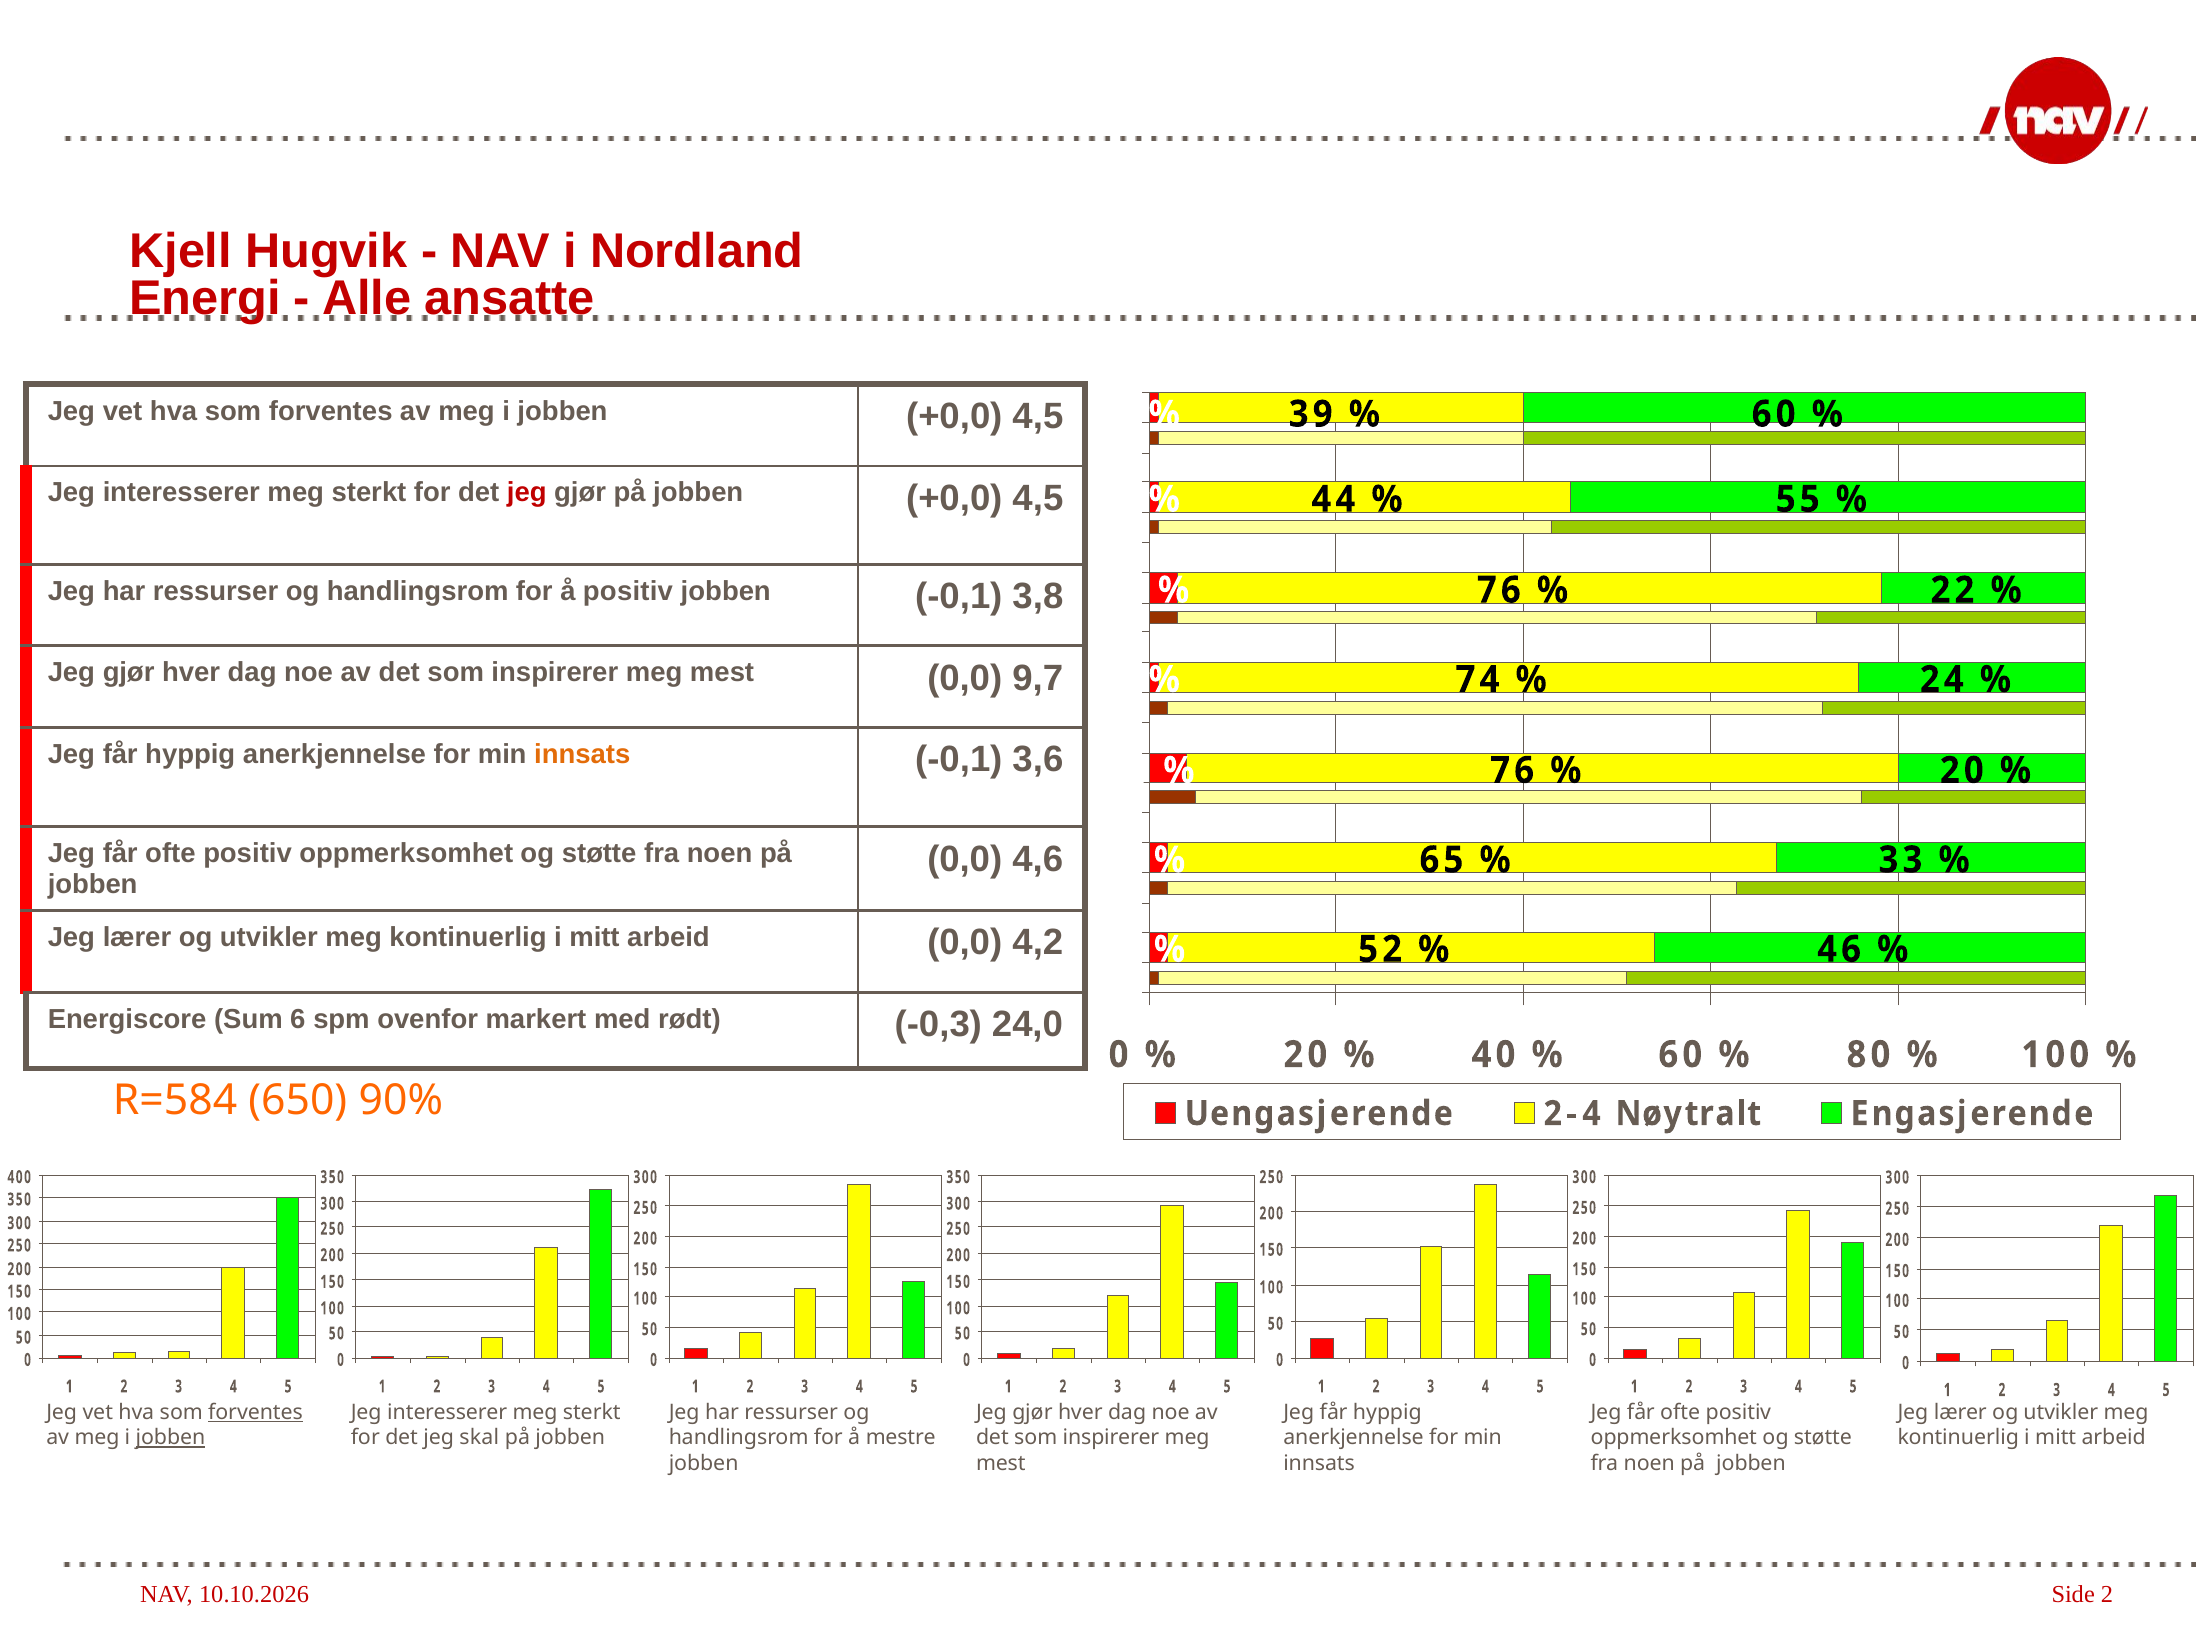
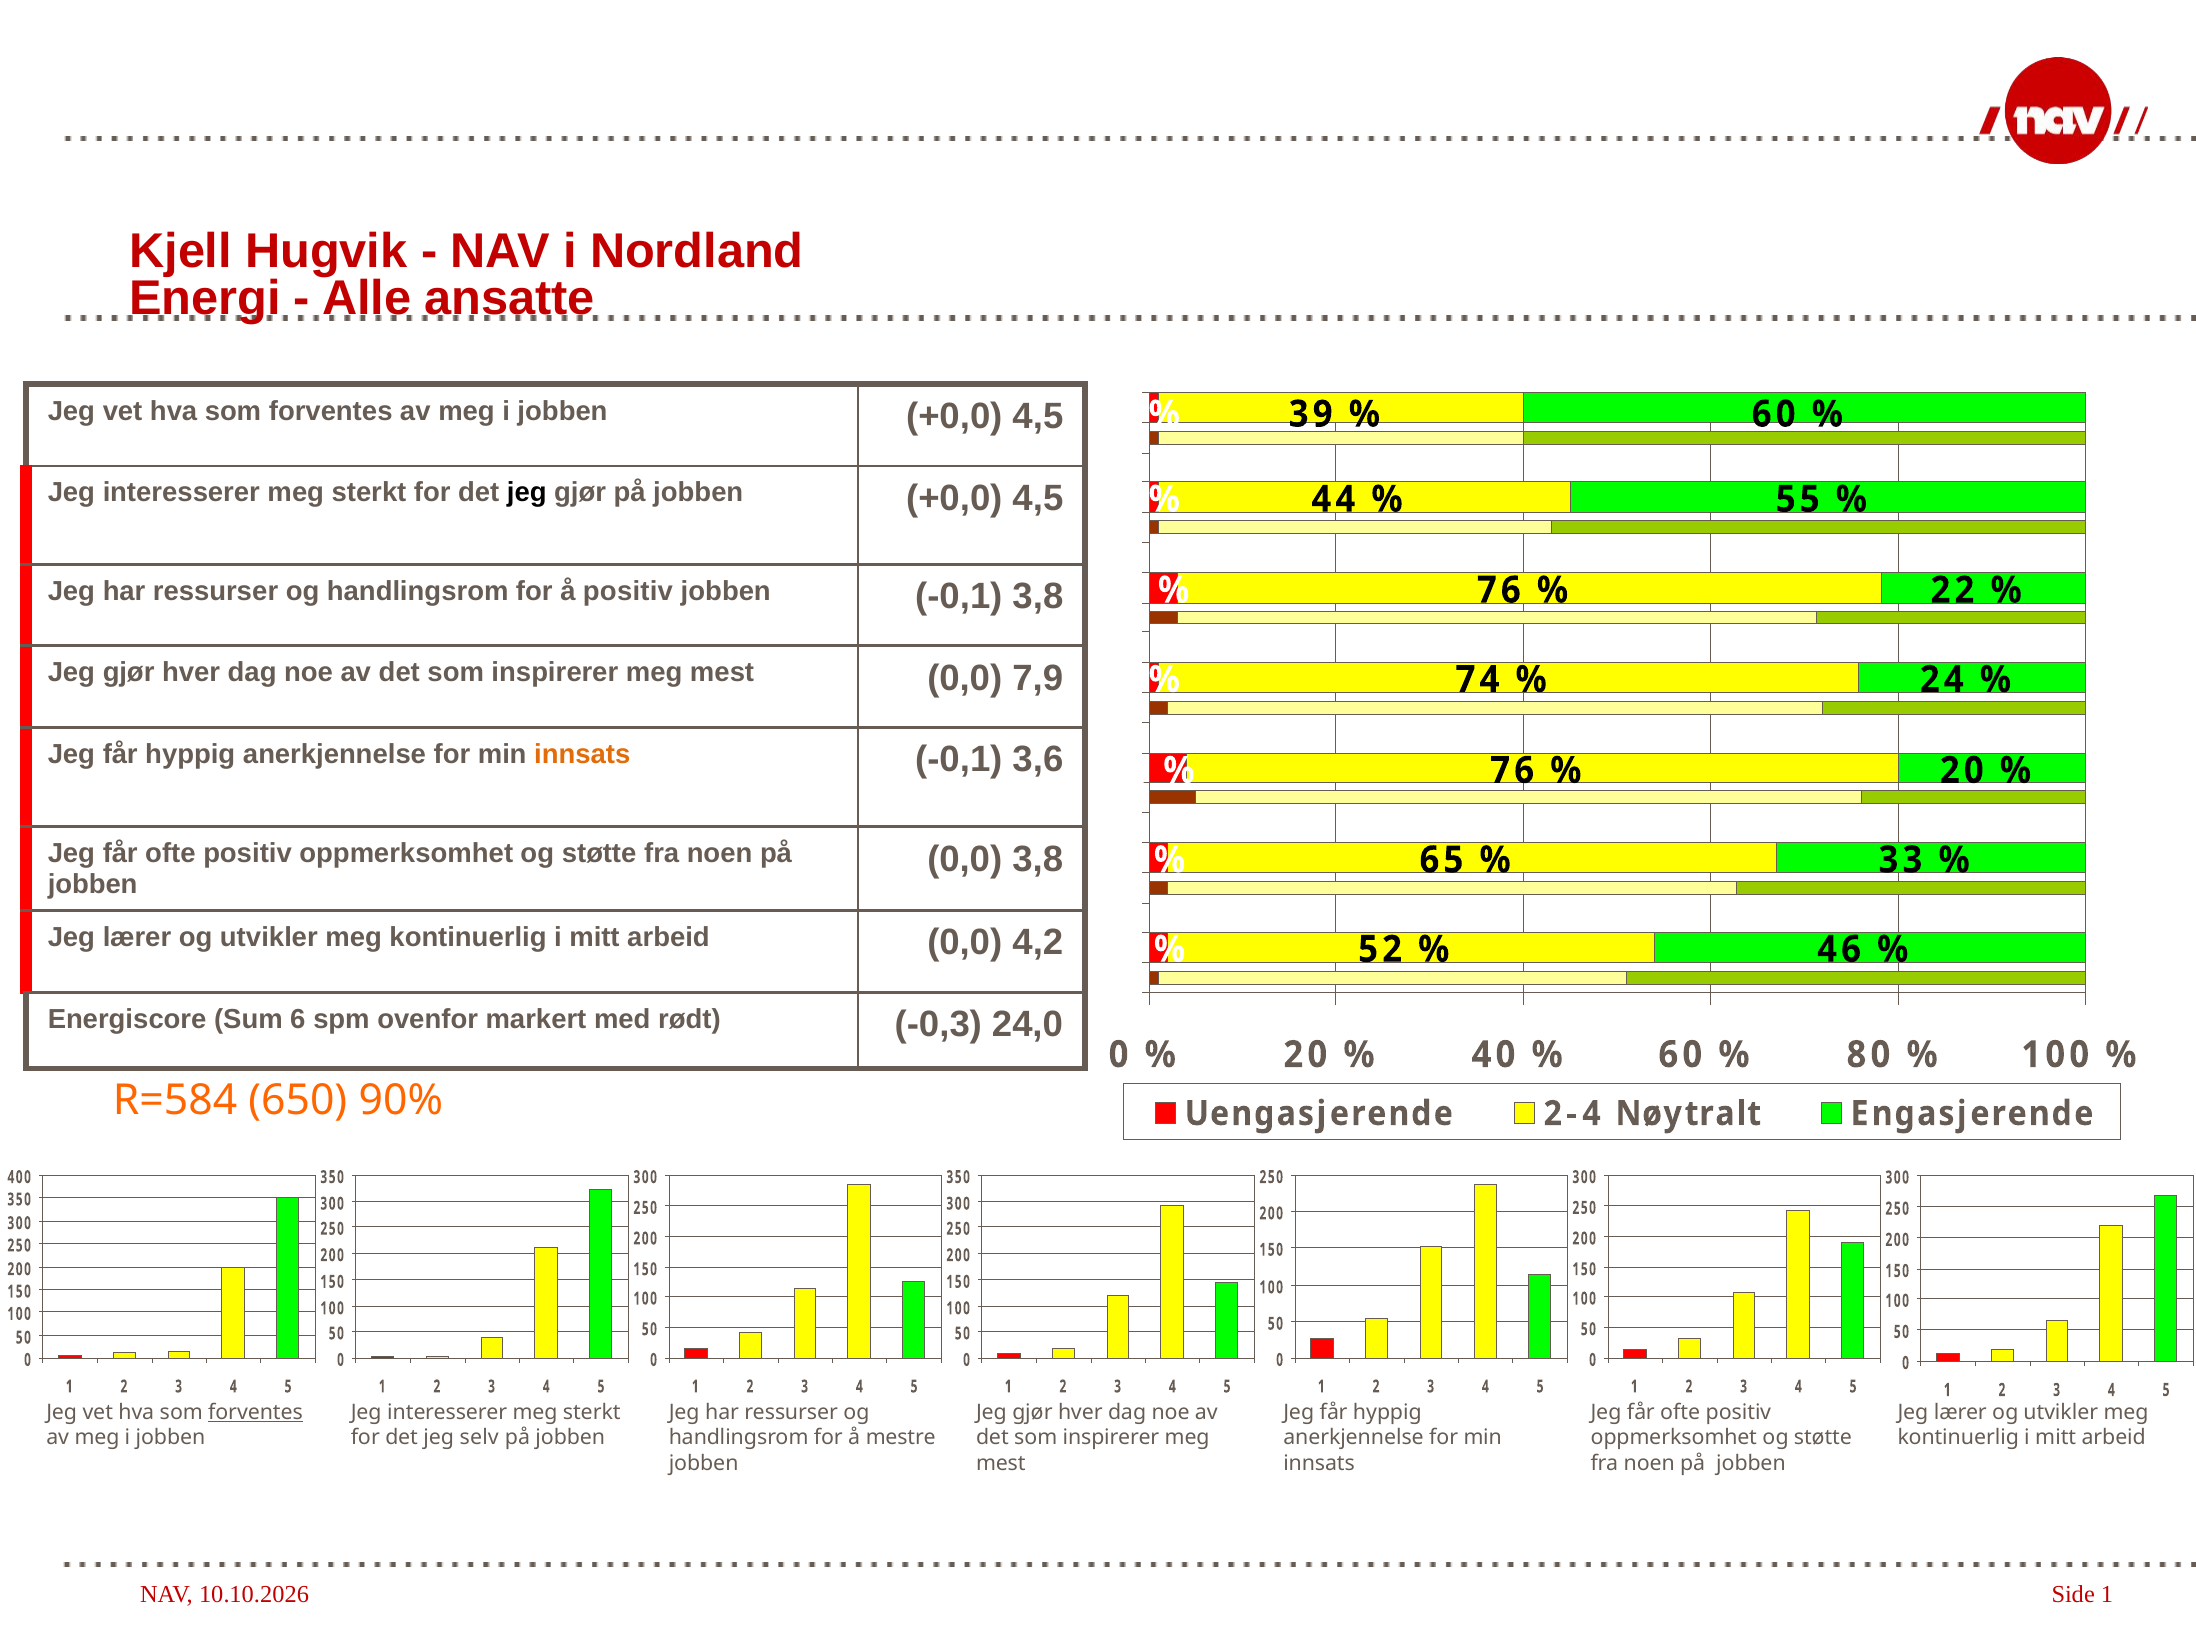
jeg at (527, 493) colour: red -> black
9,7: 9,7 -> 7,9
0,0 4,6: 4,6 -> 3,8
jobben at (170, 1438) underline: present -> none
skal: skal -> selv
2 at (2107, 1594): 2 -> 1
